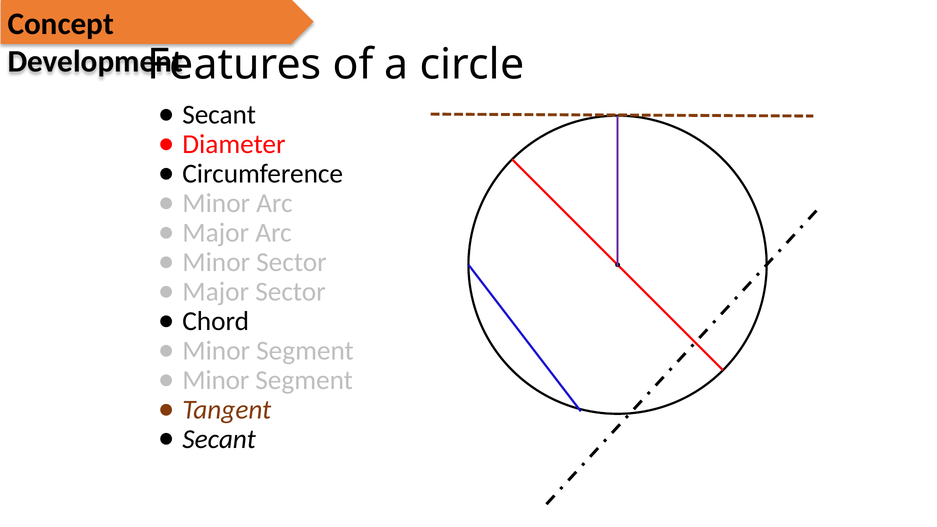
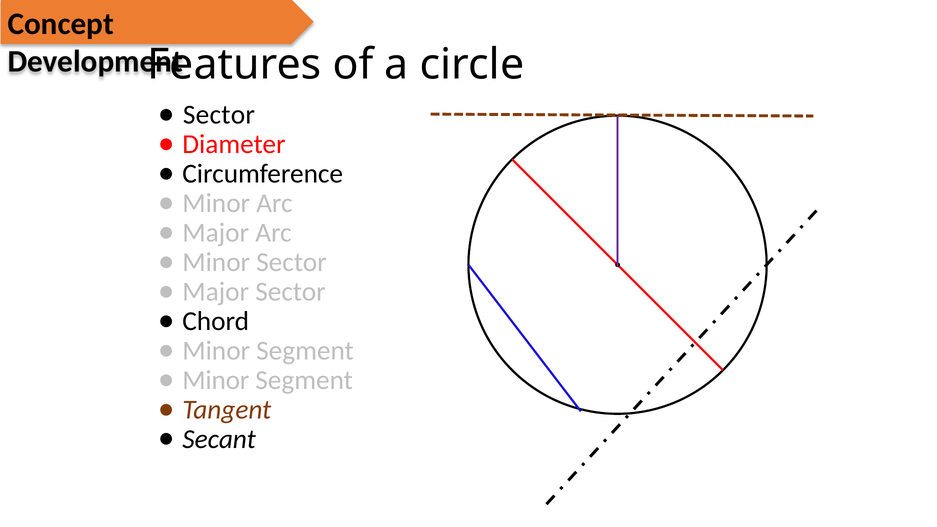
Secant at (219, 115): Secant -> Sector
